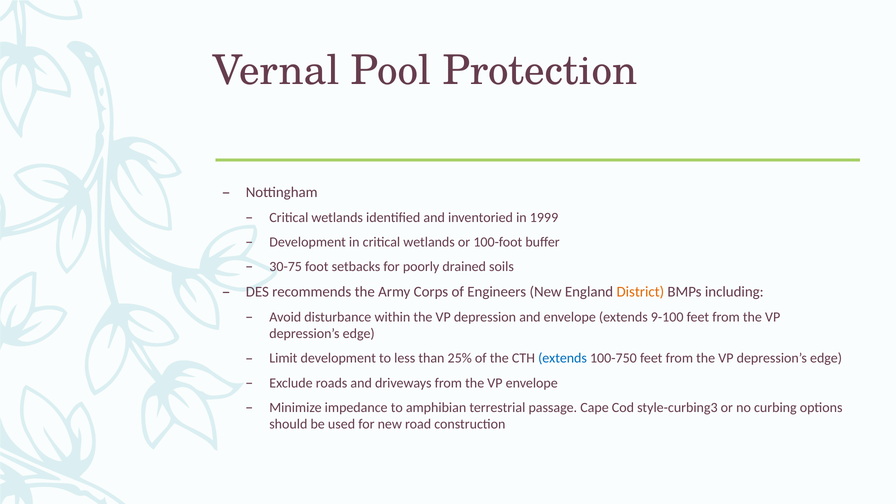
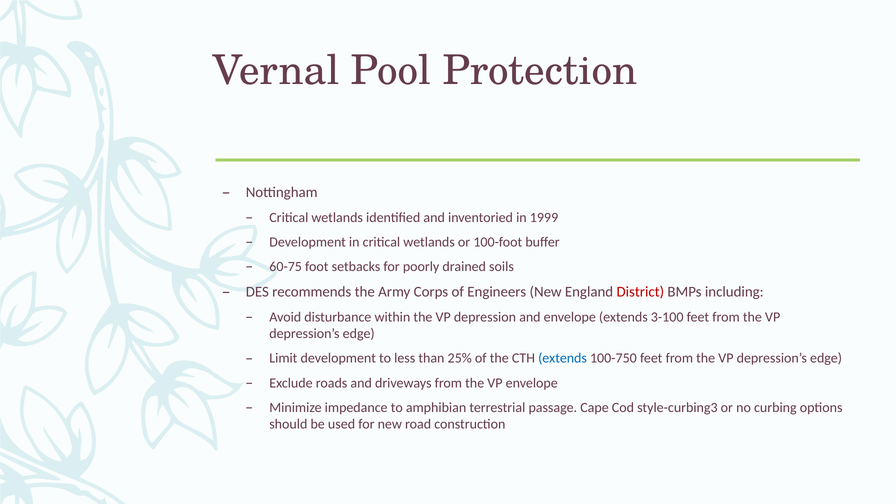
30-75: 30-75 -> 60-75
District colour: orange -> red
9-100: 9-100 -> 3-100
